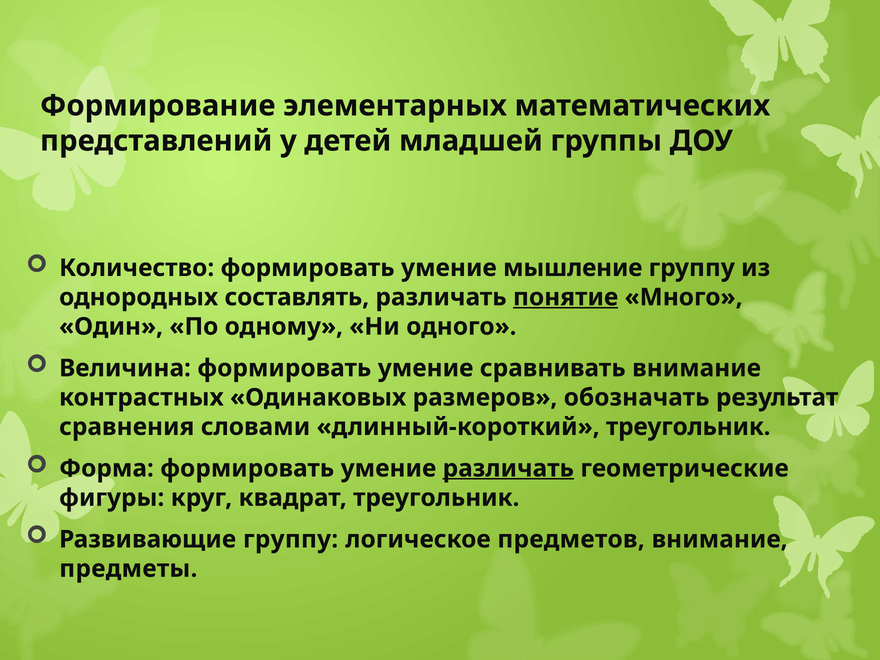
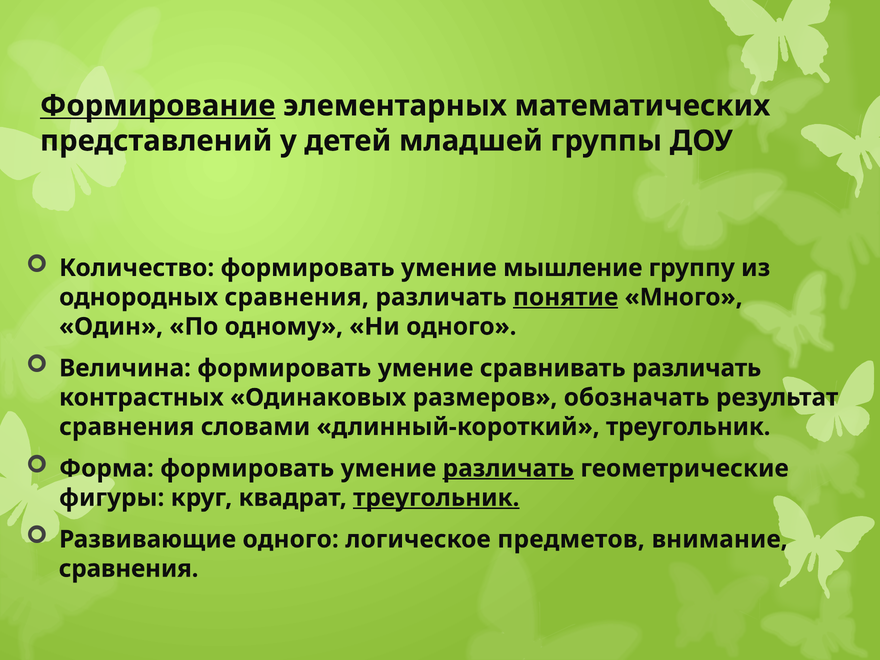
Формирование underline: none -> present
однородных составлять: составлять -> сравнения
сравнивать внимание: внимание -> различать
треугольник at (436, 498) underline: none -> present
Развивающие группу: группу -> одного
предметы at (128, 569): предметы -> сравнения
